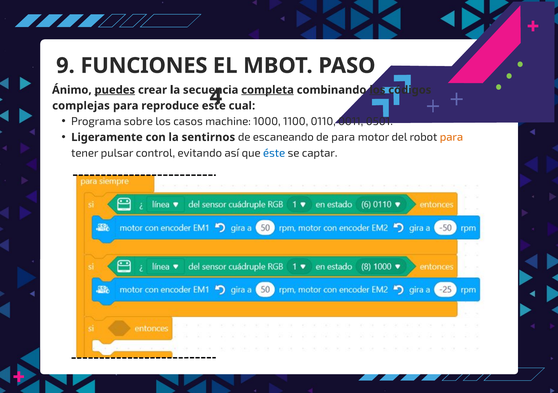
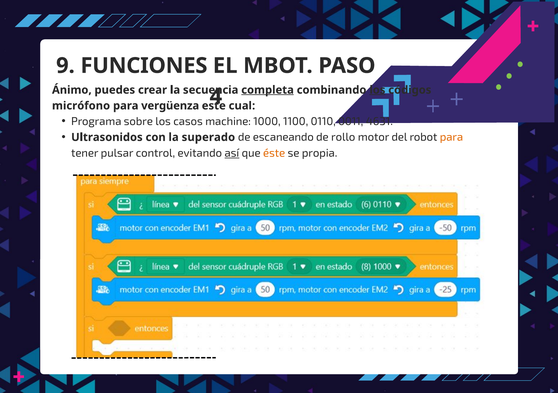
puedes underline: present -> none
complejas: complejas -> micrófono
reproduce: reproduce -> vergüenza
0501: 0501 -> 4631
Ligeramente: Ligeramente -> Ultrasonidos
sentirnos: sentirnos -> superado
de para: para -> rollo
así underline: none -> present
éste colour: blue -> orange
captar: captar -> propia
